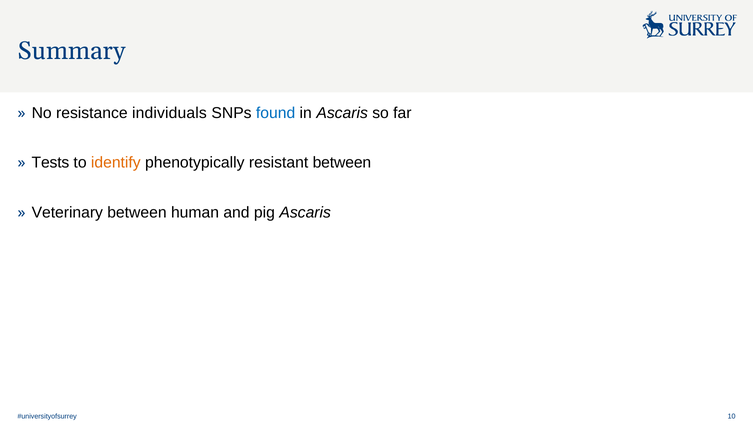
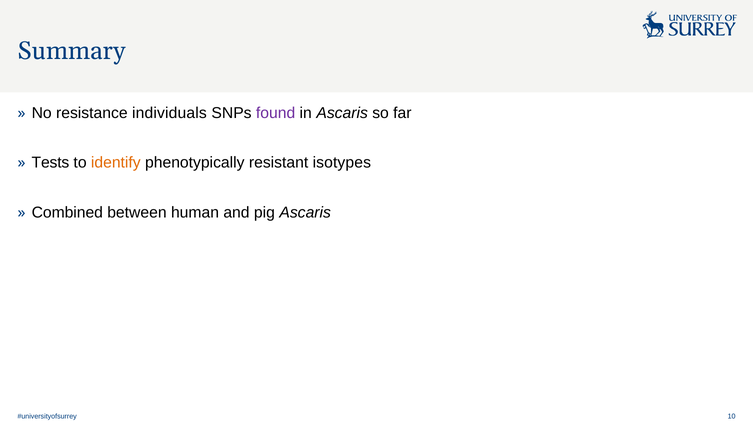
found colour: blue -> purple
resistant between: between -> isotypes
Veterinary: Veterinary -> Combined
